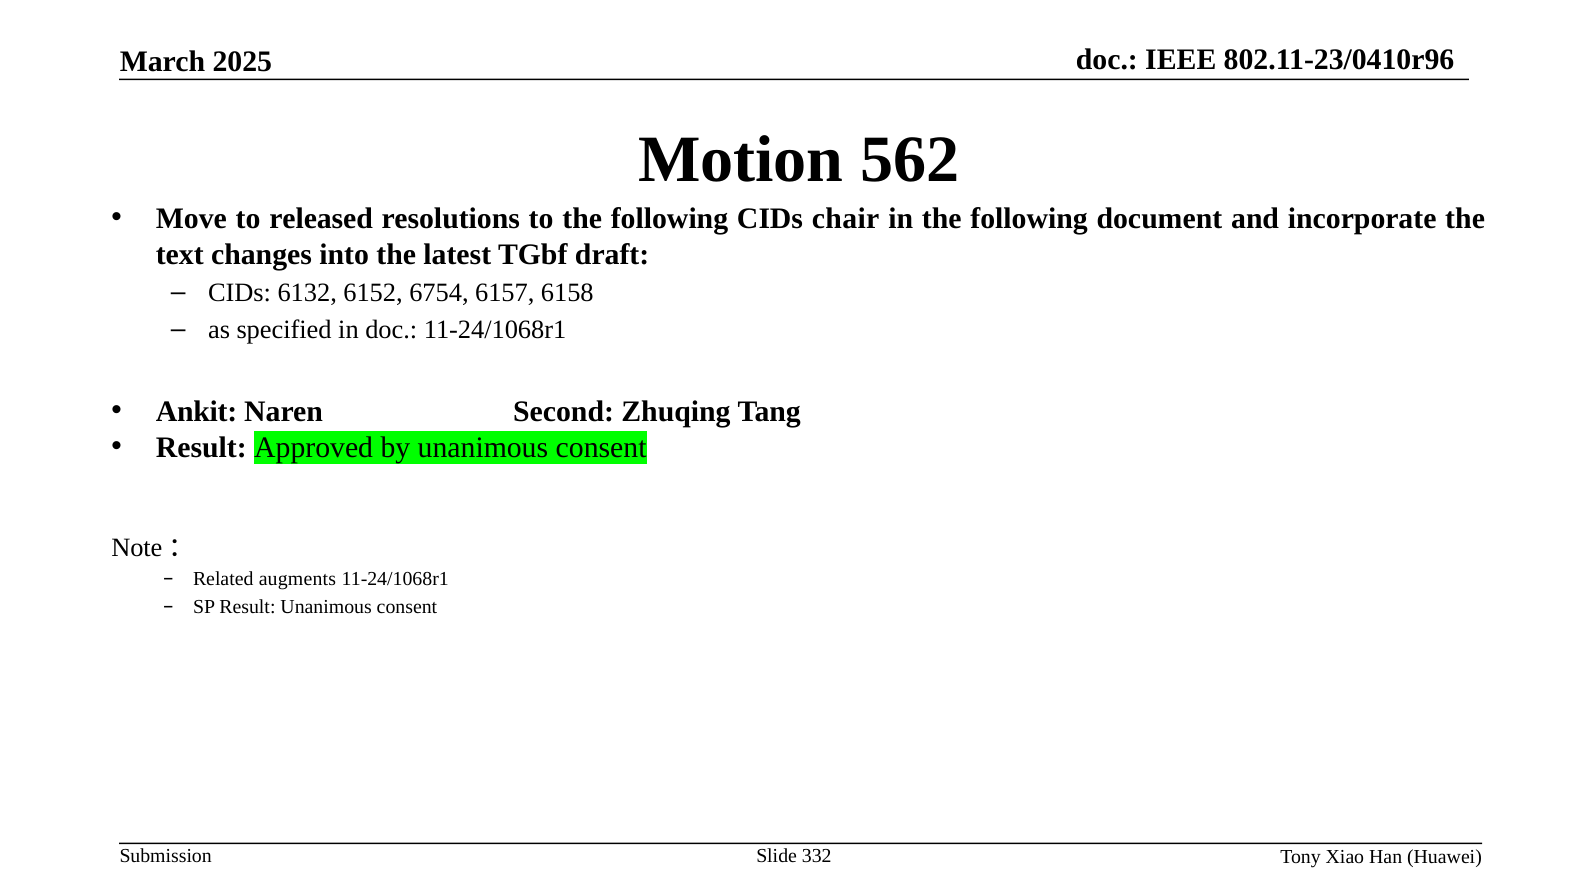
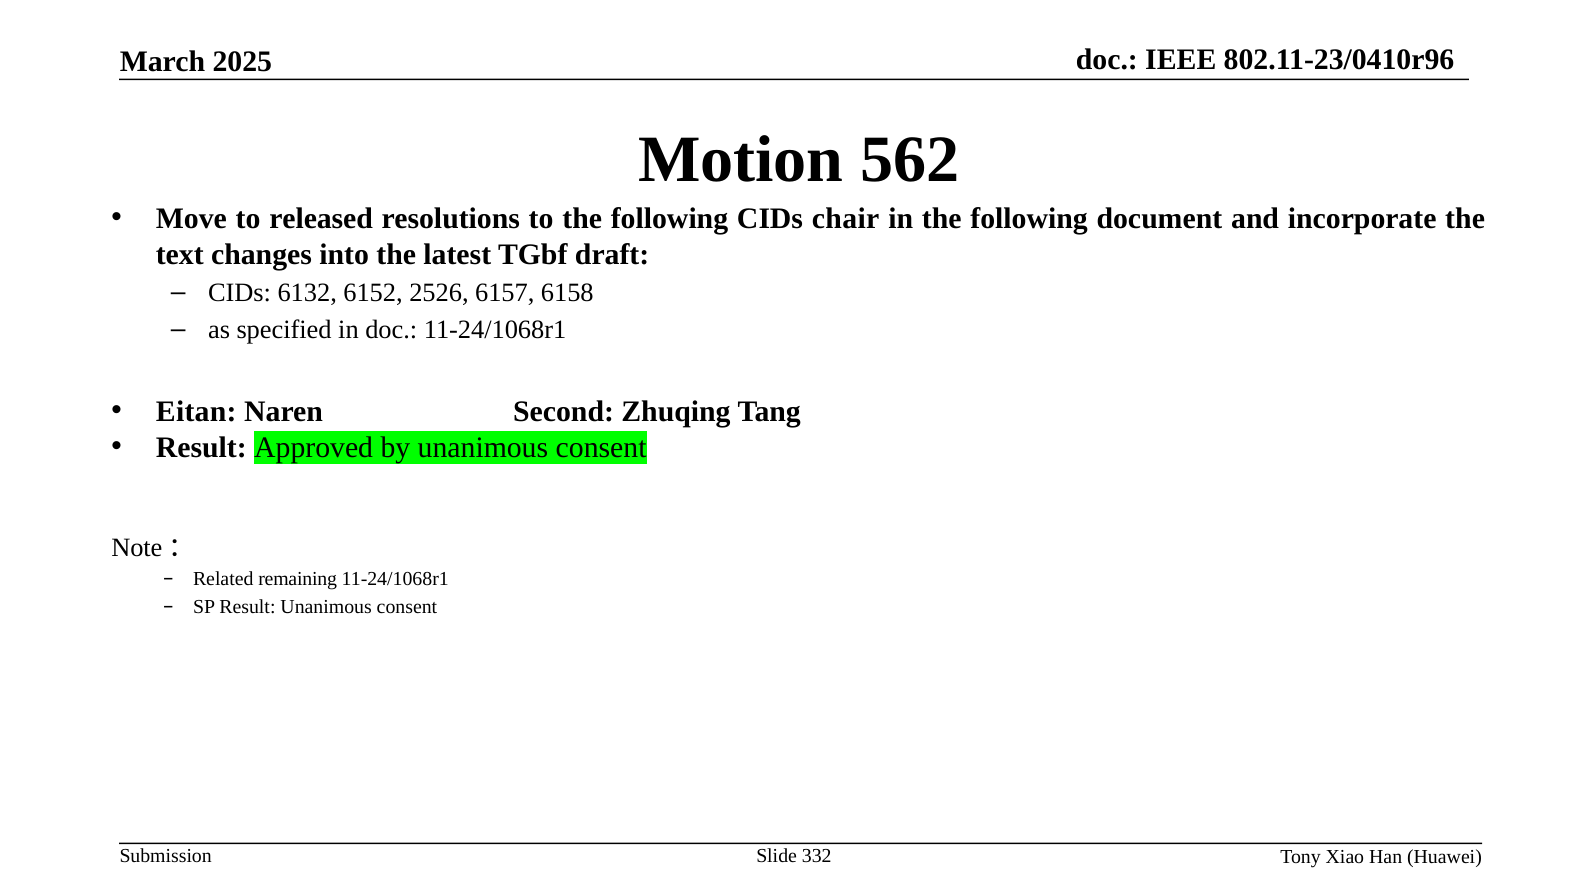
6754: 6754 -> 2526
Ankit: Ankit -> Eitan
augments: augments -> remaining
